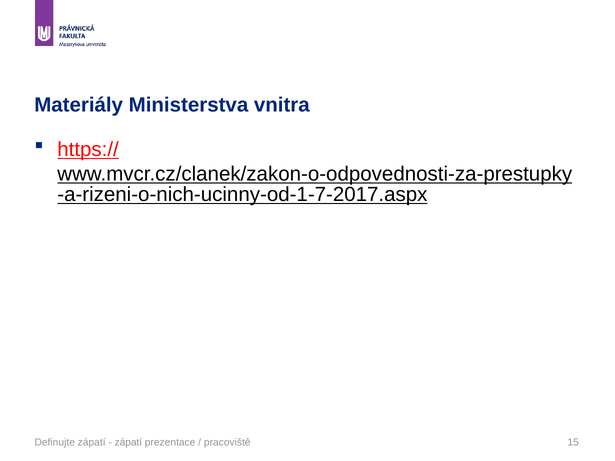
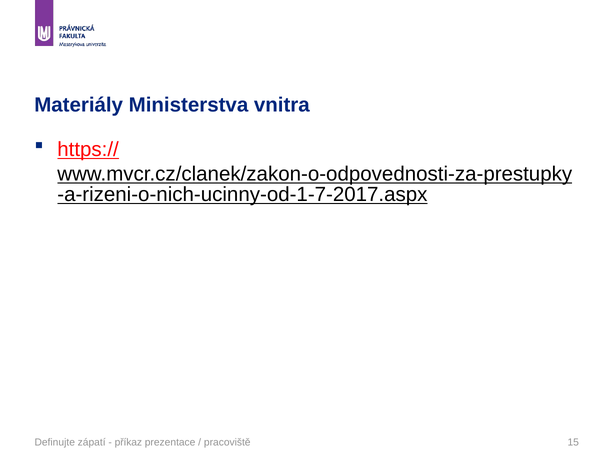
zápatí at (128, 442): zápatí -> příkaz
